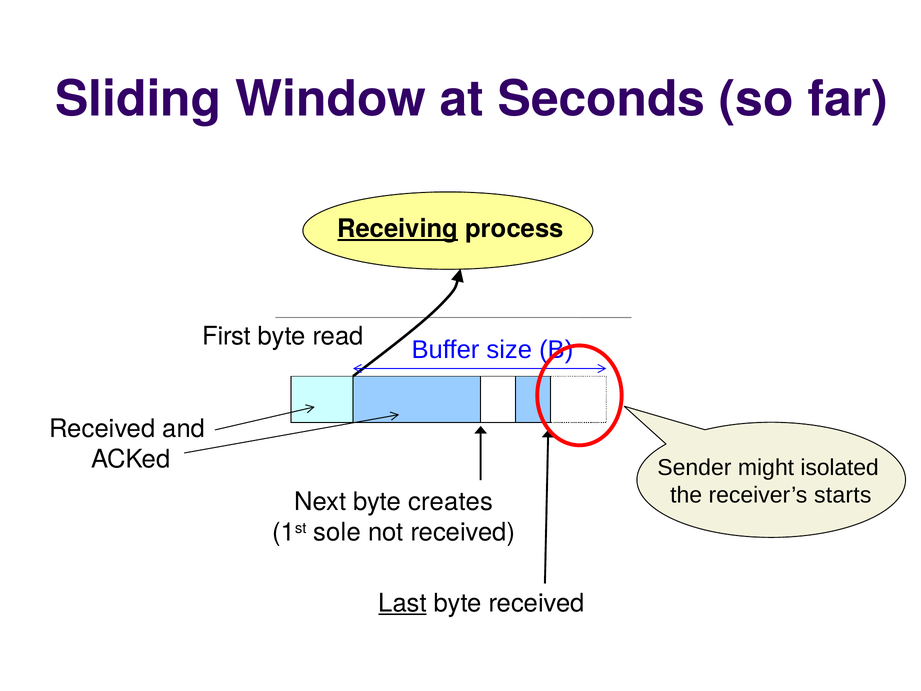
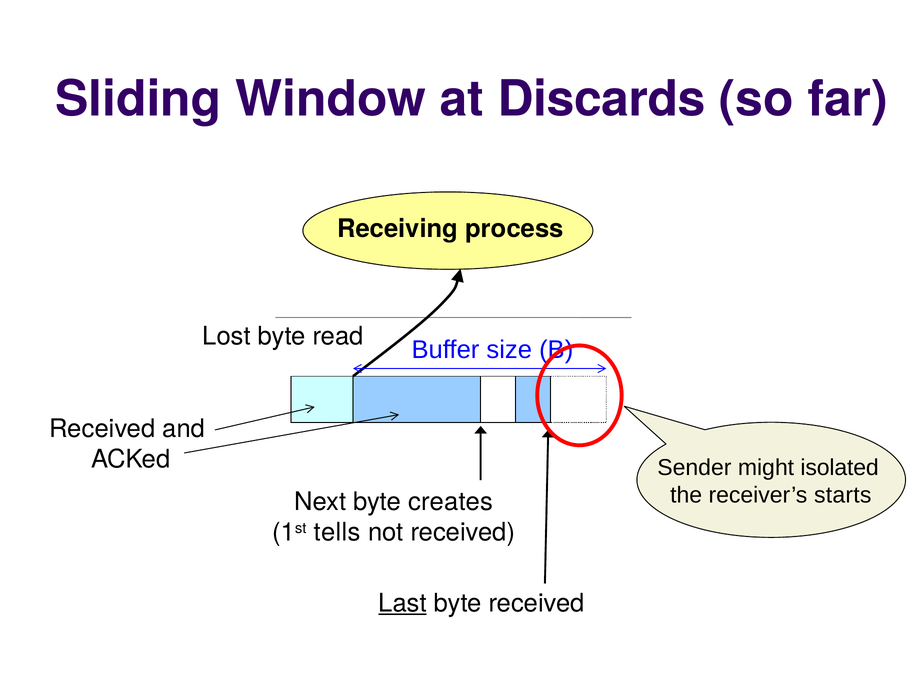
Seconds: Seconds -> Discards
Receiving underline: present -> none
First: First -> Lost
sole: sole -> tells
